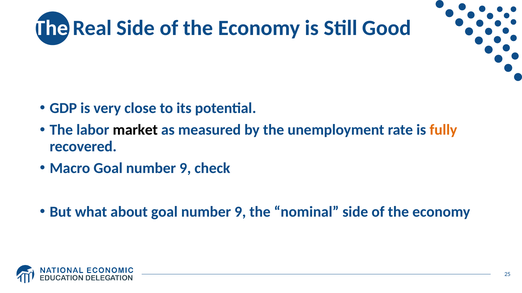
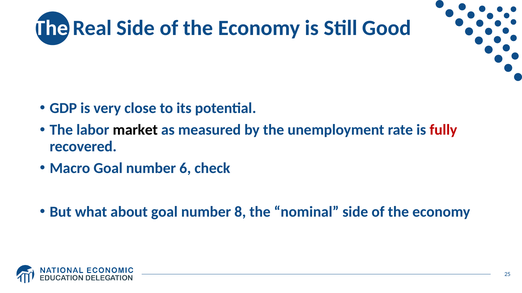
fully colour: orange -> red
Macro Goal number 9: 9 -> 6
about goal number 9: 9 -> 8
